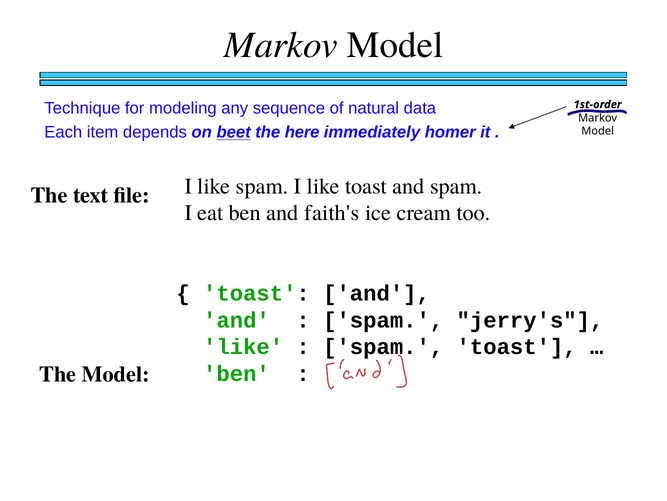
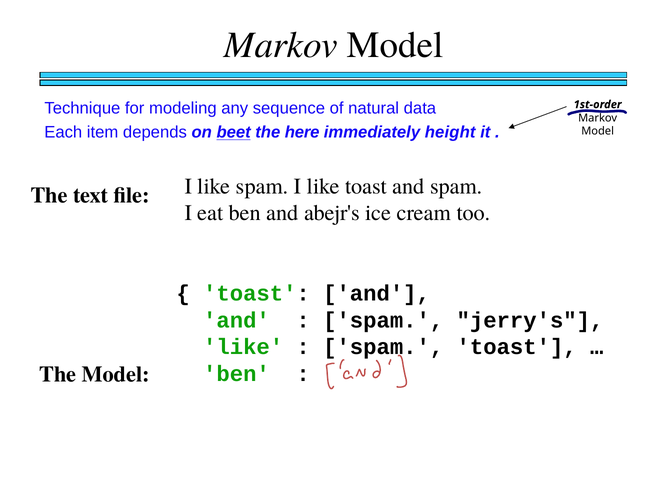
homer: homer -> height
faith's: faith's -> abejr's
